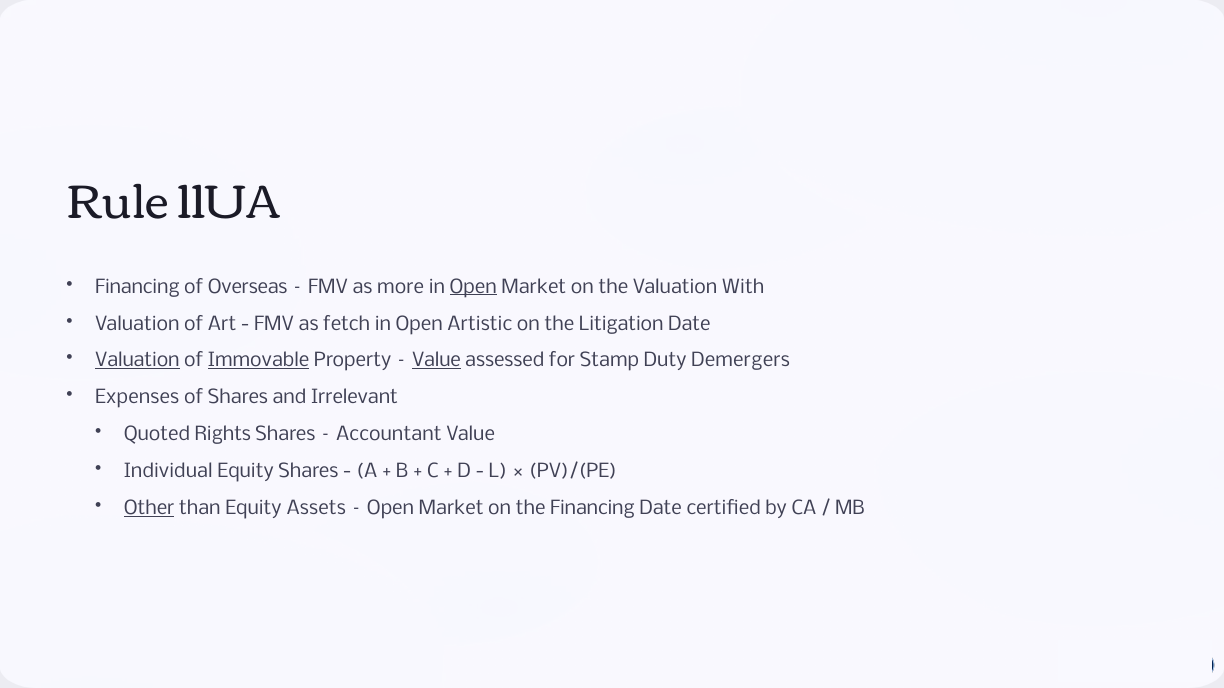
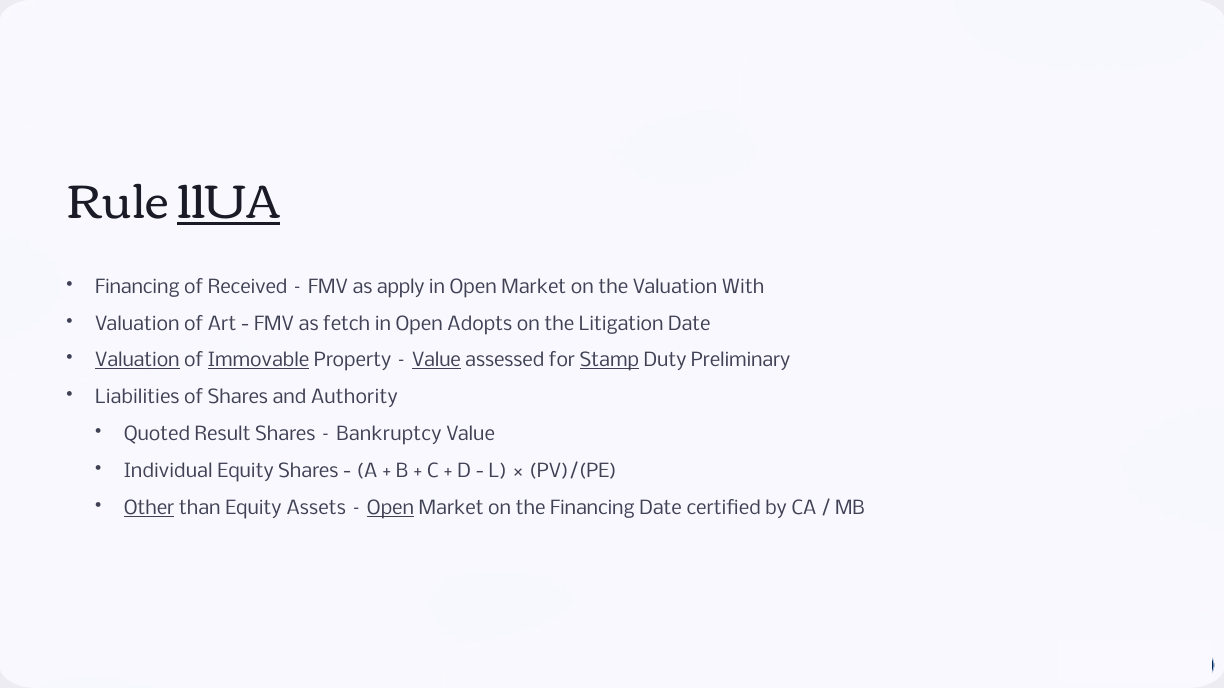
11UA underline: none -> present
Overseas: Overseas -> Received
more: more -> apply
Open at (473, 287) underline: present -> none
Artistic: Artistic -> Adopts
Stamp underline: none -> present
Demergers: Demergers -> Preliminary
Expenses: Expenses -> Liabilities
Irrelevant: Irrelevant -> Authority
Rights: Rights -> Result
Accountant: Accountant -> Bankruptcy
Open at (391, 509) underline: none -> present
